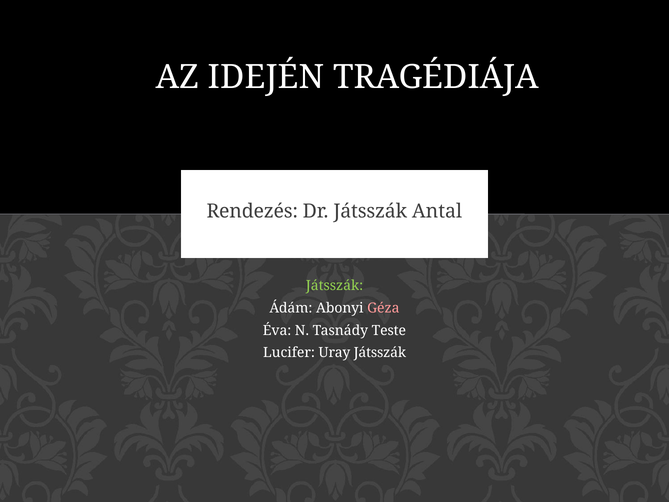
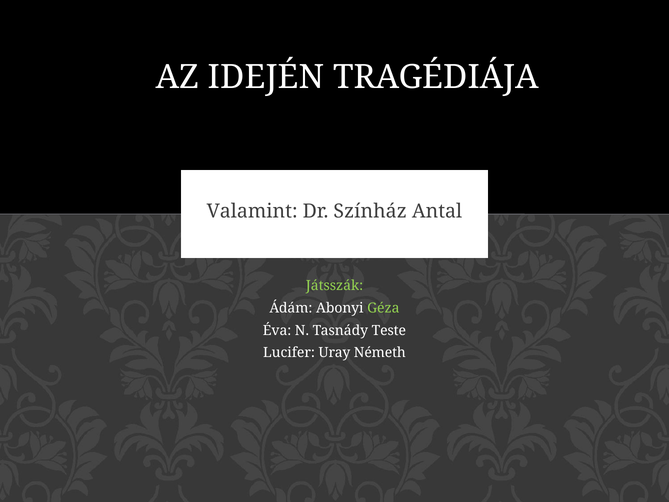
Rendezés: Rendezés -> Valamint
Dr Játsszák: Játsszák -> Színház
Géza colour: pink -> light green
Uray Játsszák: Játsszák -> Németh
